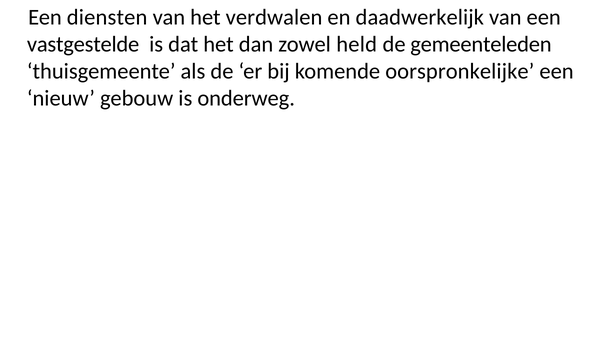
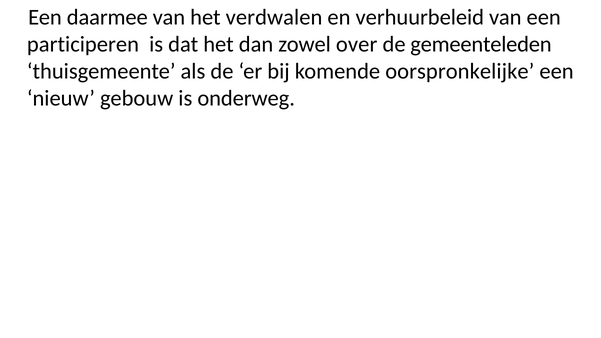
diensten: diensten -> daarmee
daadwerkelijk: daadwerkelijk -> verhuurbeleid
vastgestelde: vastgestelde -> participeren
held: held -> over
